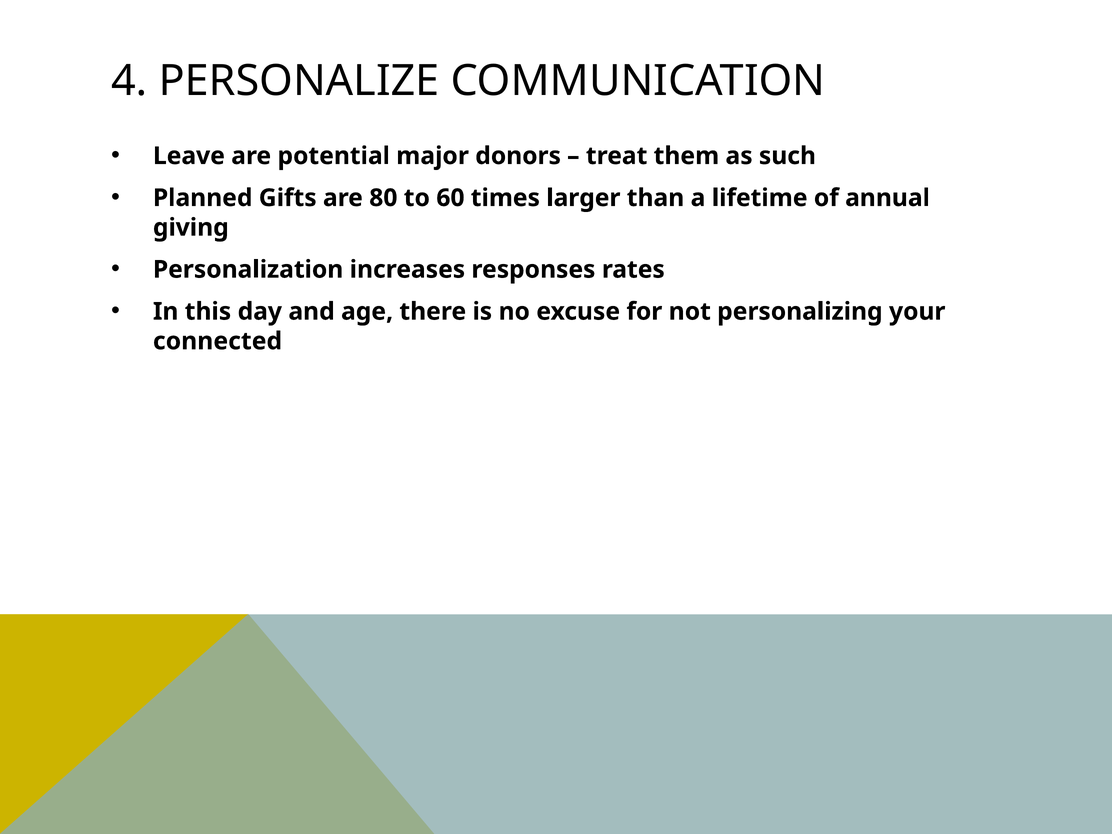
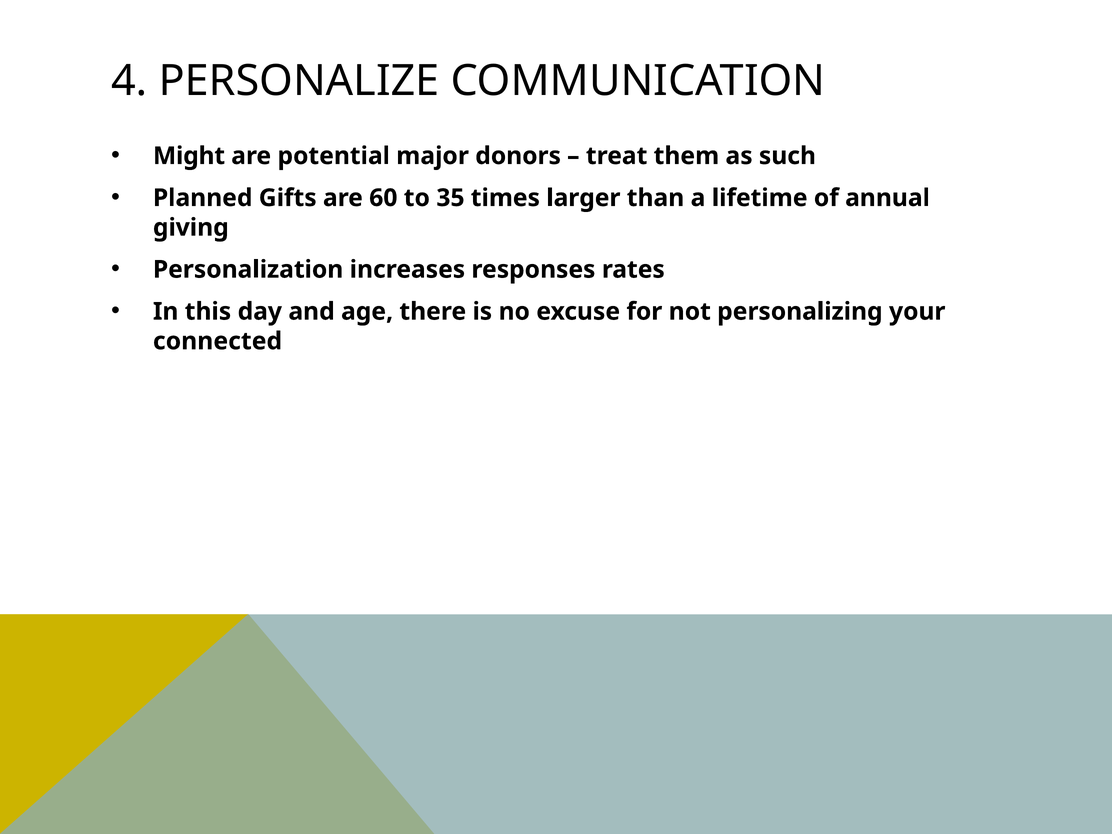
Leave: Leave -> Might
80: 80 -> 60
60: 60 -> 35
